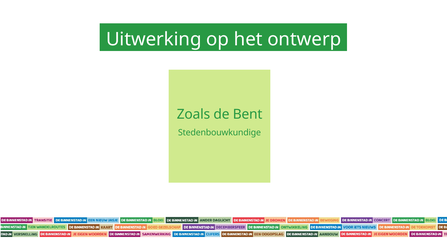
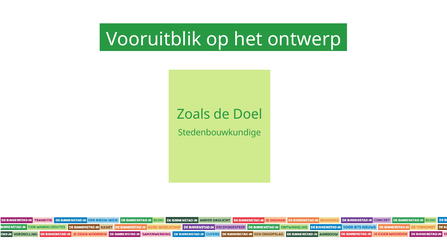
Uitwerking: Uitwerking -> Vooruitblik
Bent: Bent -> Doel
